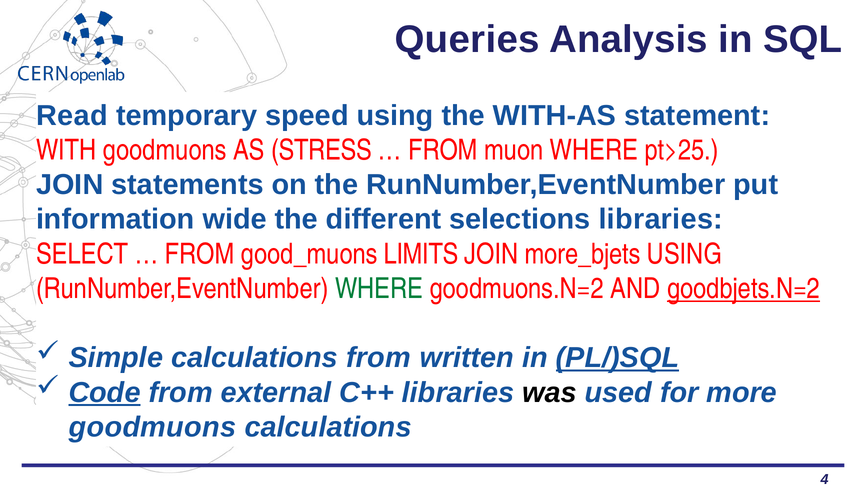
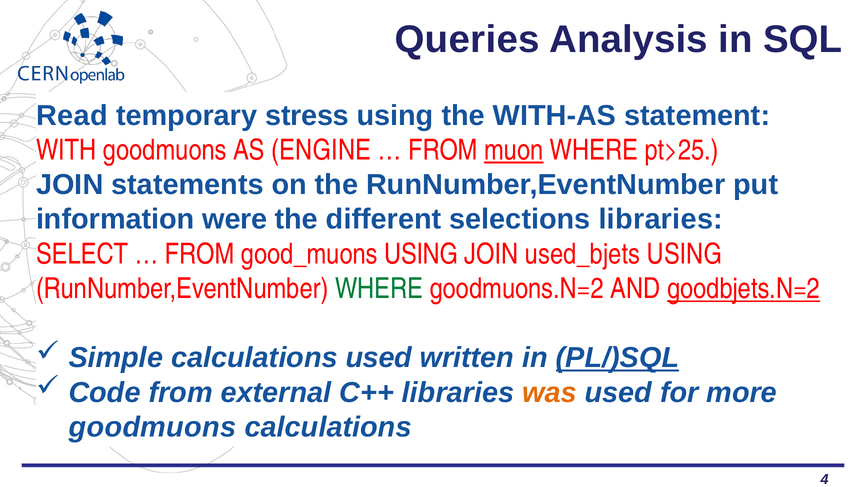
speed: speed -> stress
STRESS: STRESS -> ENGINE
muon underline: none -> present
wide: wide -> were
good_muons LIMITS: LIMITS -> USING
more_bjets: more_bjets -> used_bjets
calculations from: from -> used
Code underline: present -> none
was colour: black -> orange
